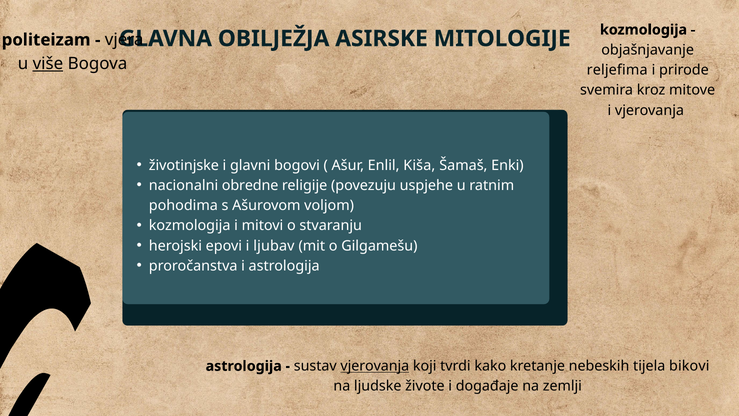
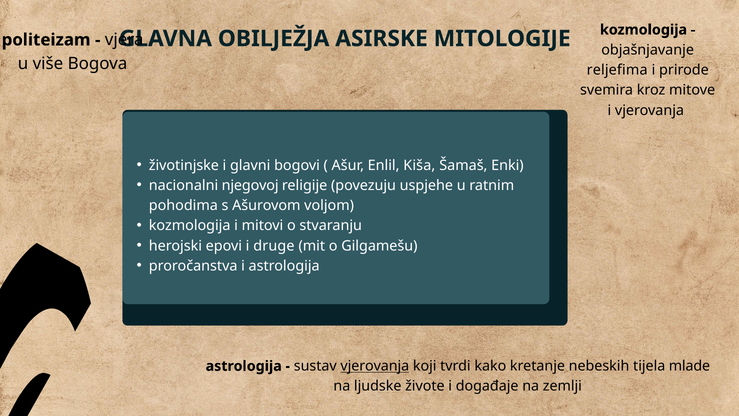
više underline: present -> none
obredne: obredne -> njegovoj
ljubav: ljubav -> druge
bikovi: bikovi -> mlade
